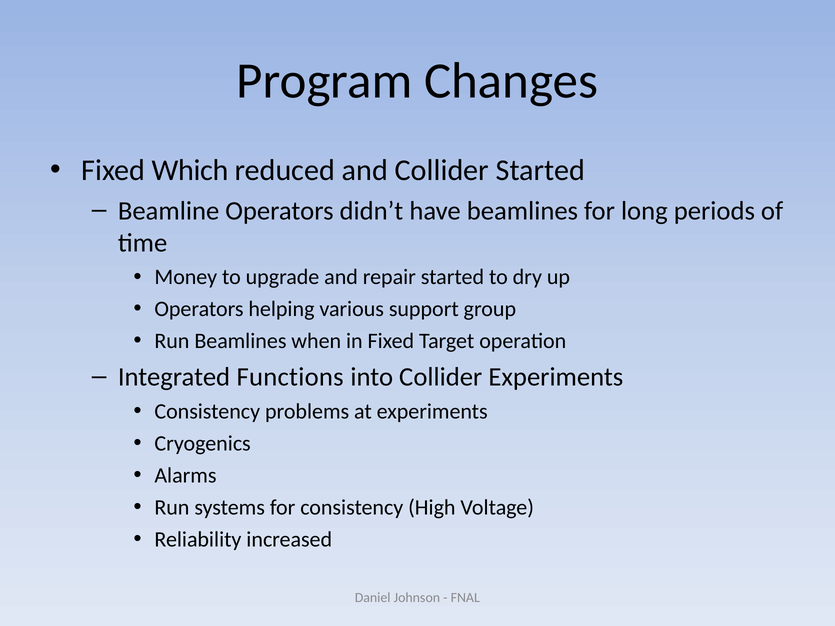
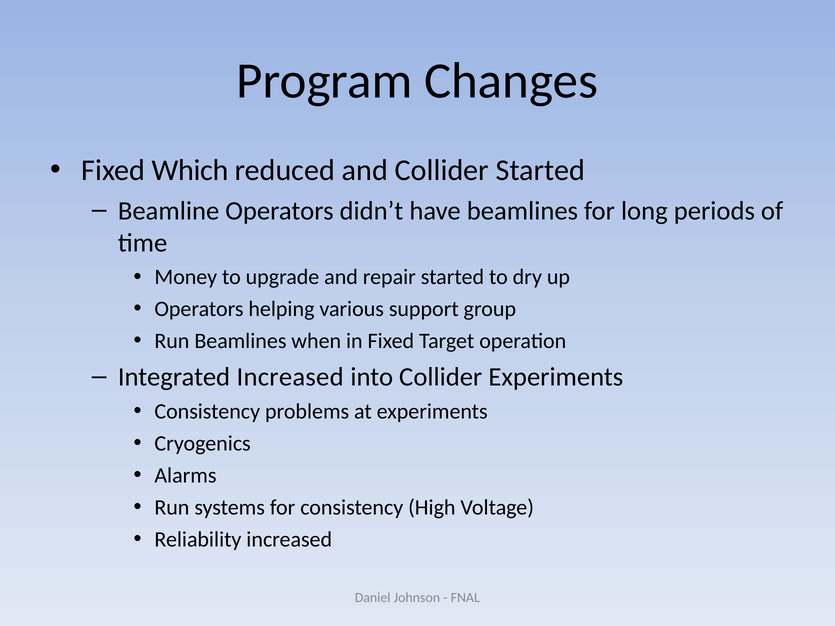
Integrated Functions: Functions -> Increased
